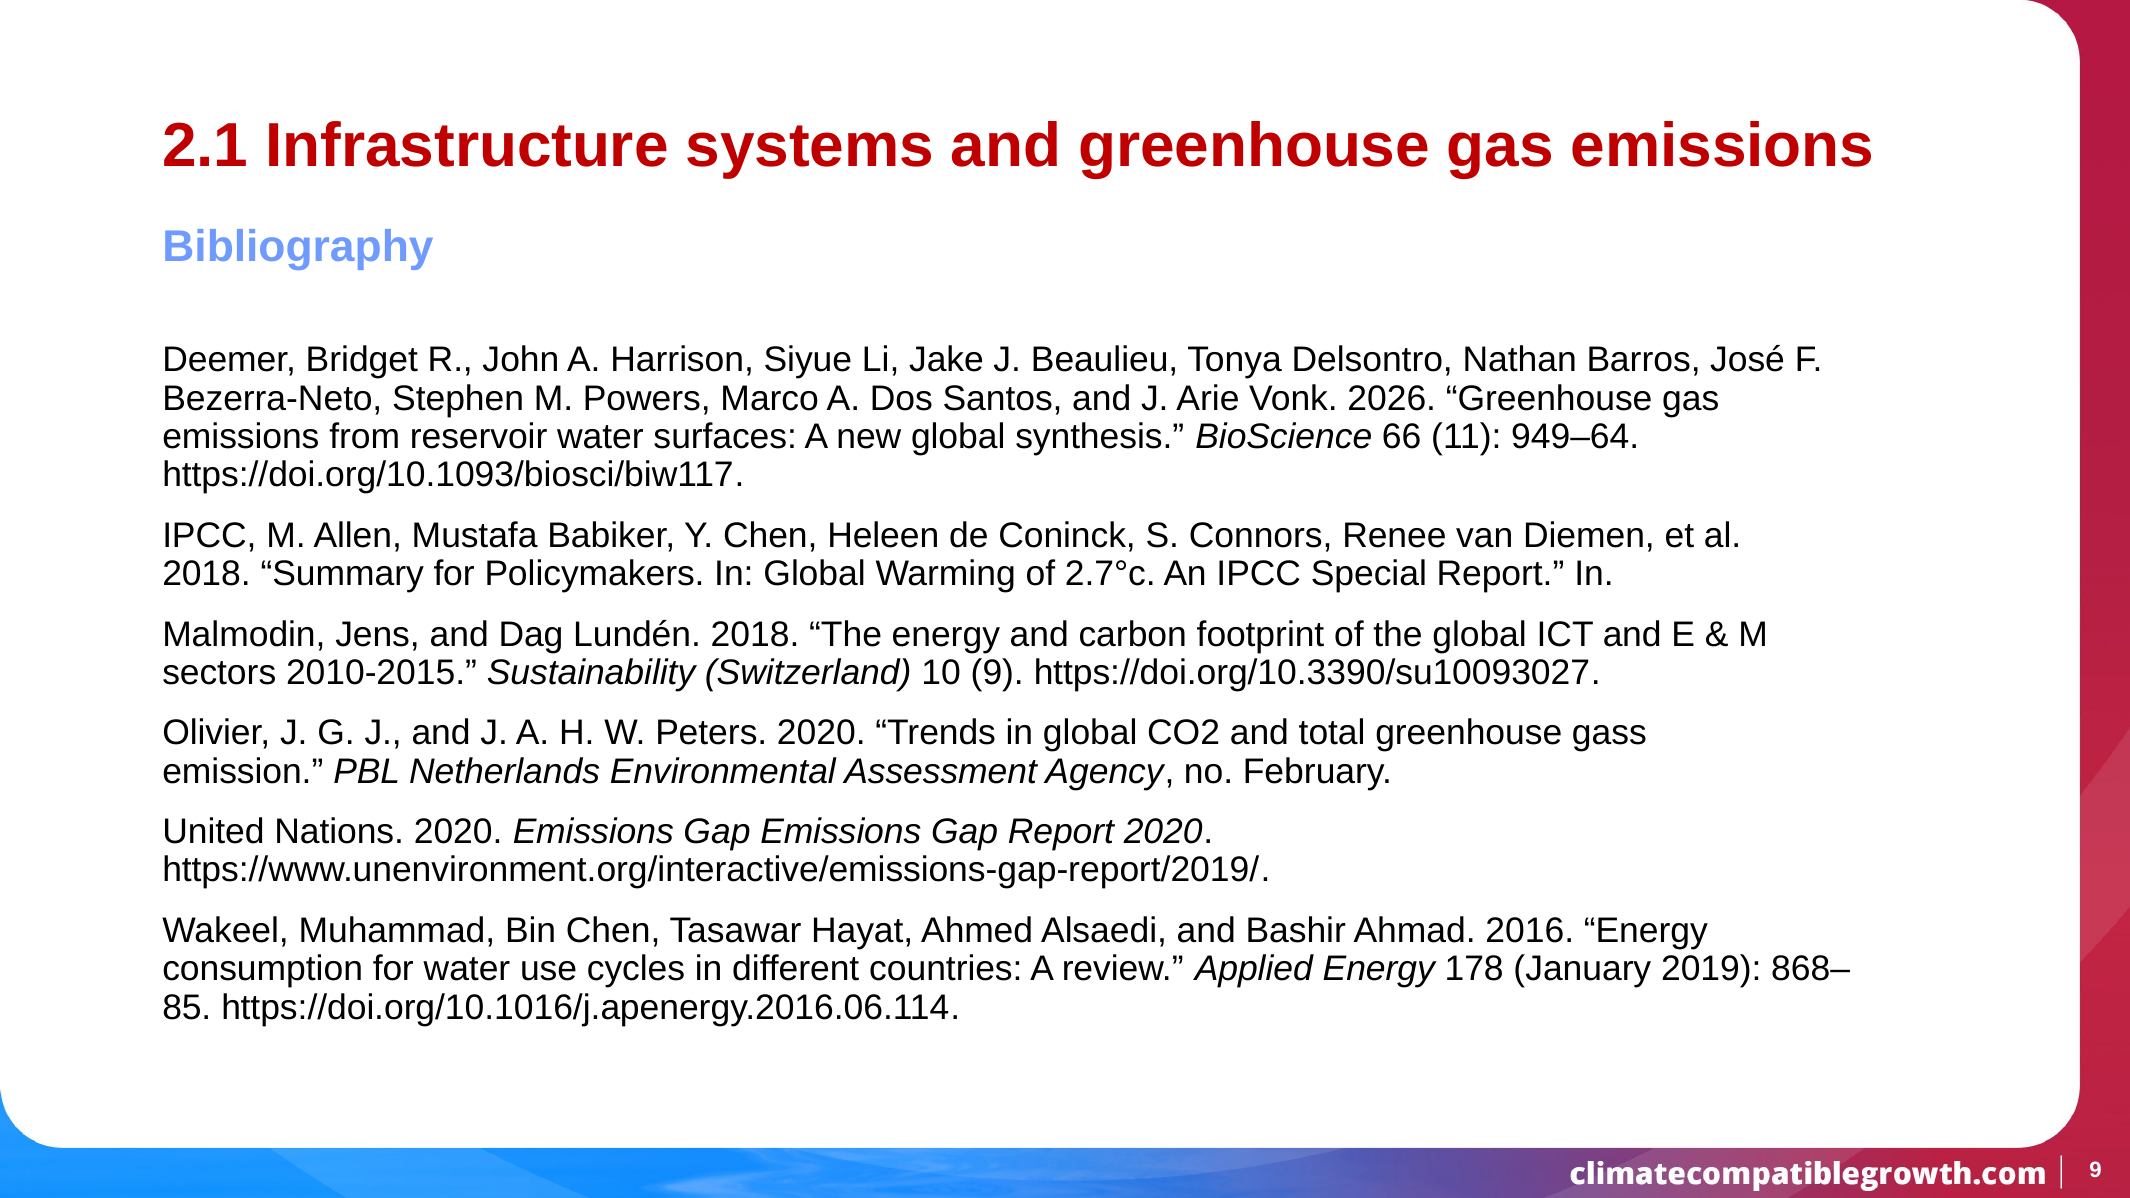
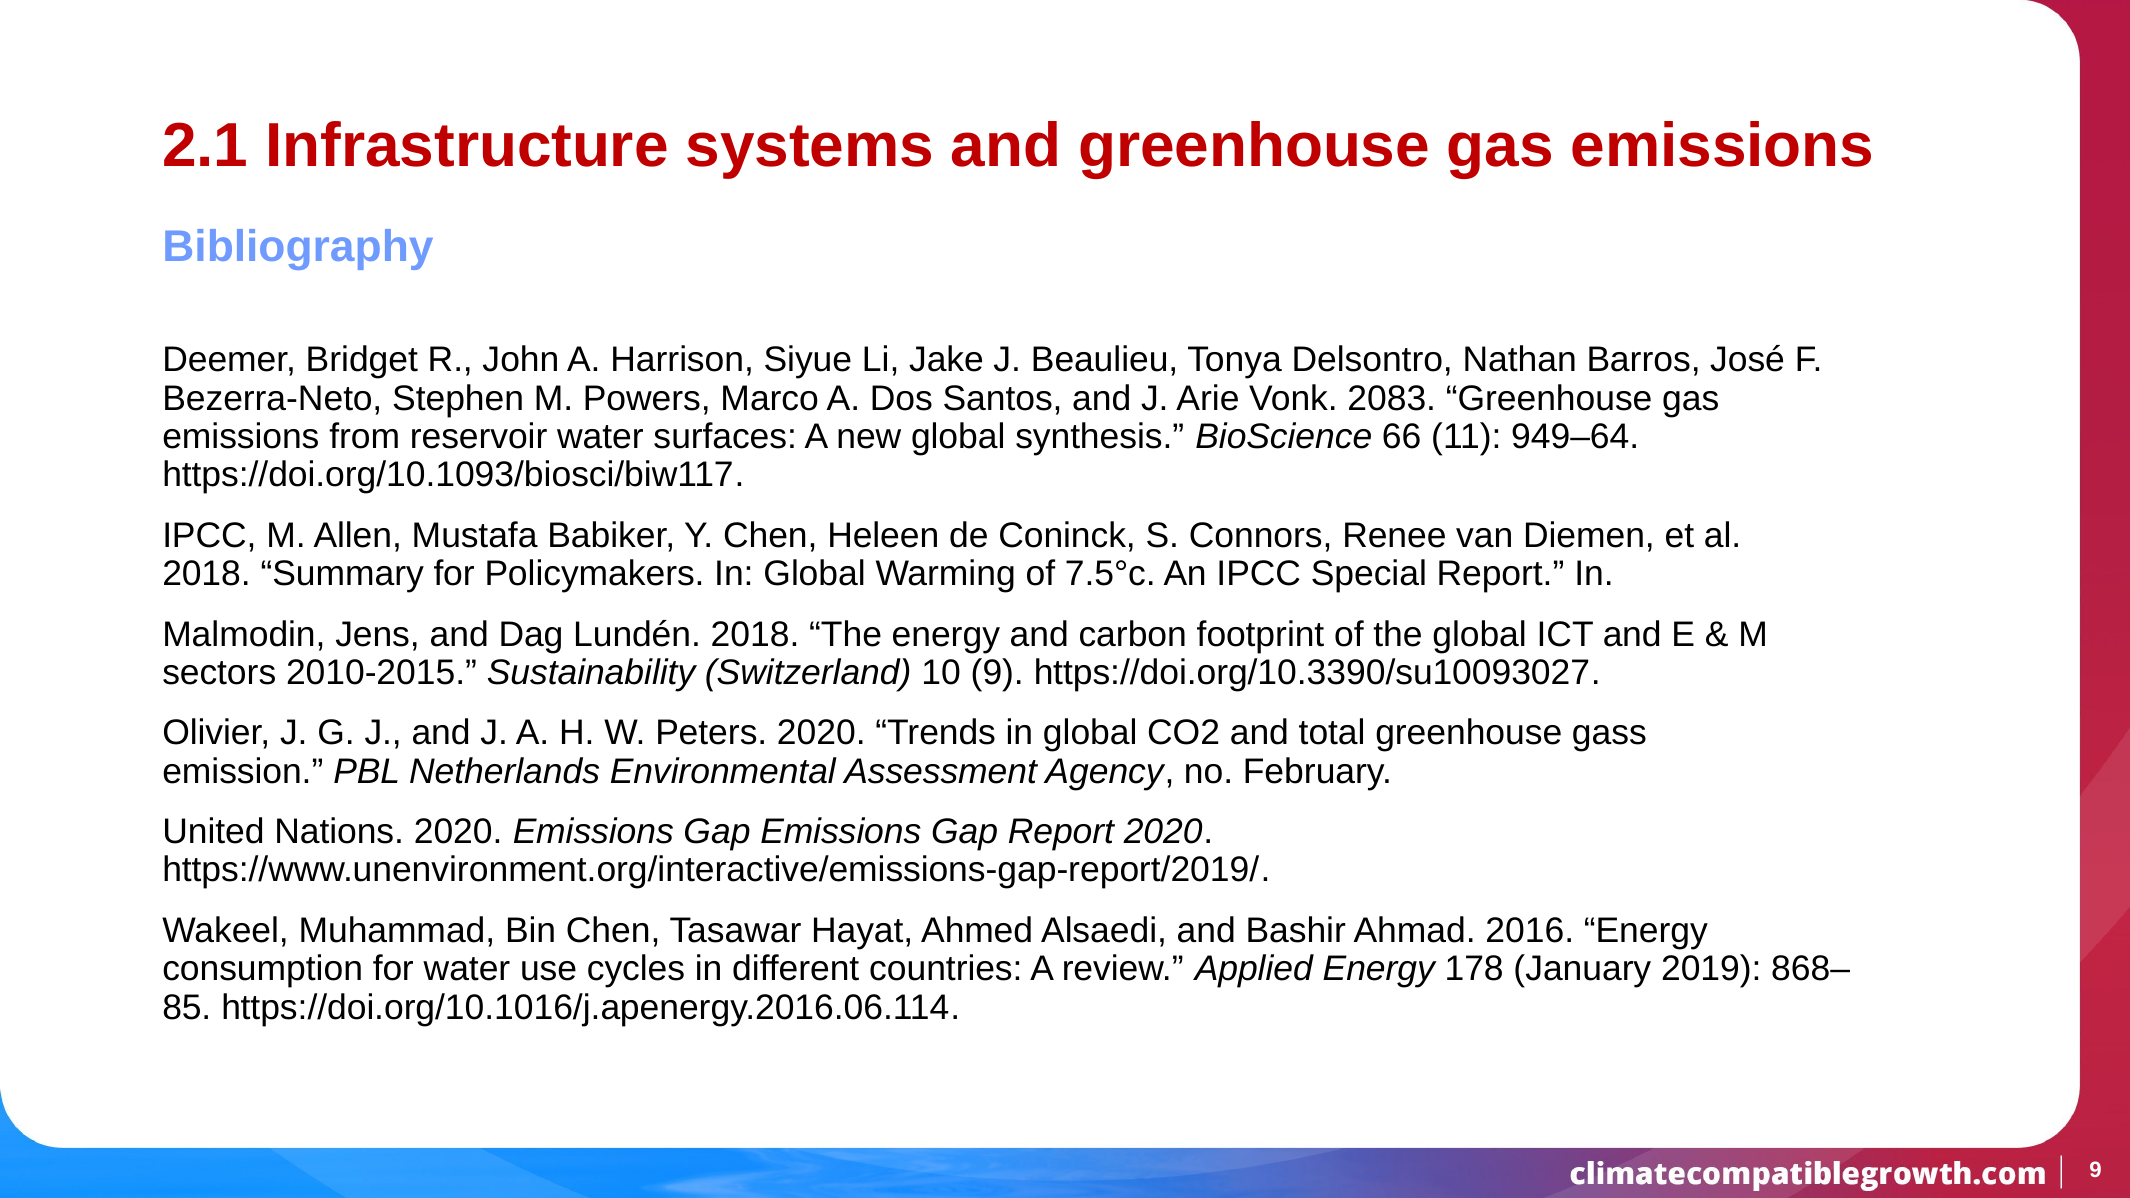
2026: 2026 -> 2083
2.7°c: 2.7°c -> 7.5°c
